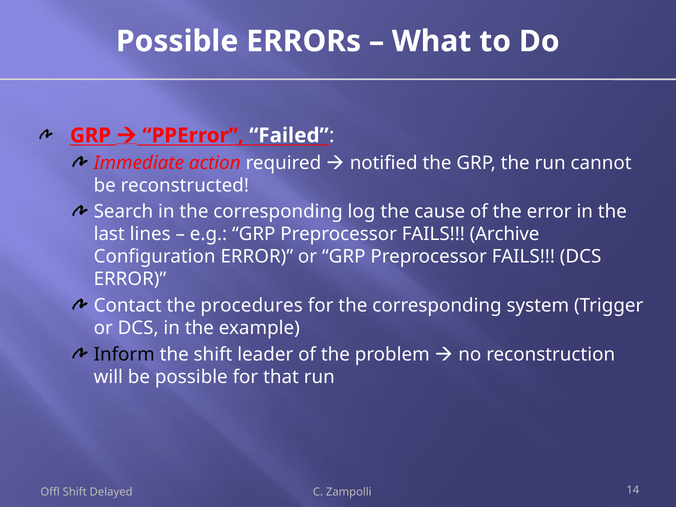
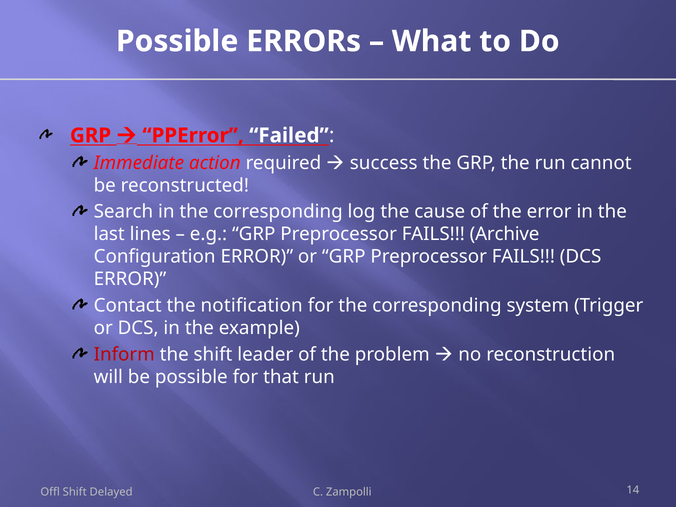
notified: notified -> success
procedures: procedures -> notification
Inform colour: black -> red
